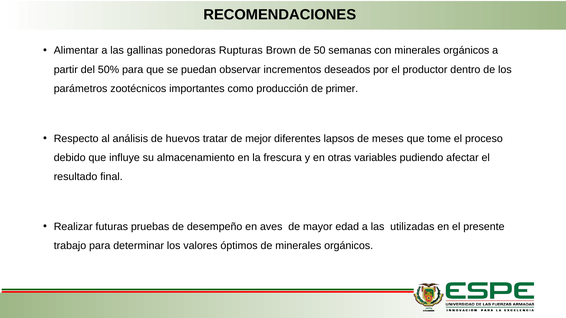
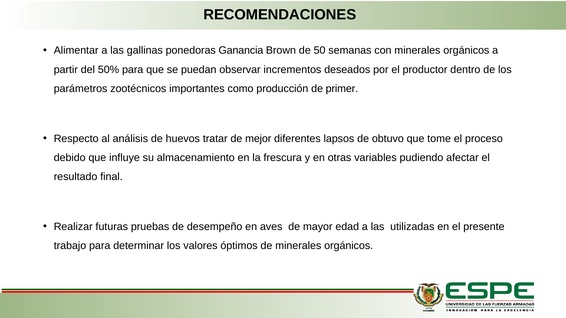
Rupturas: Rupturas -> Ganancia
meses: meses -> obtuvo
